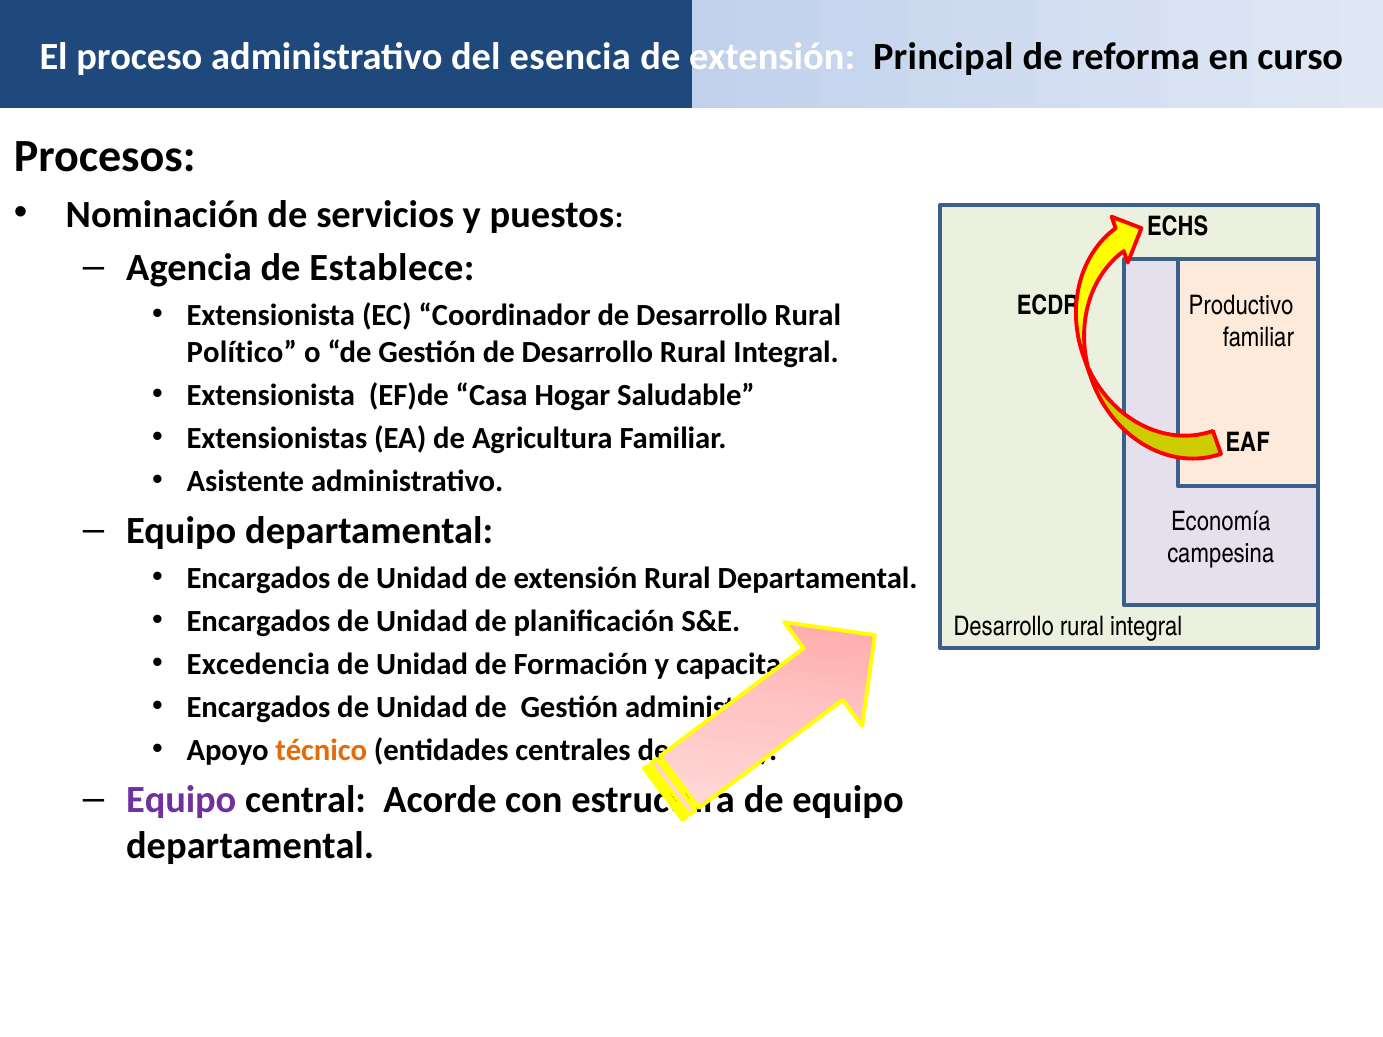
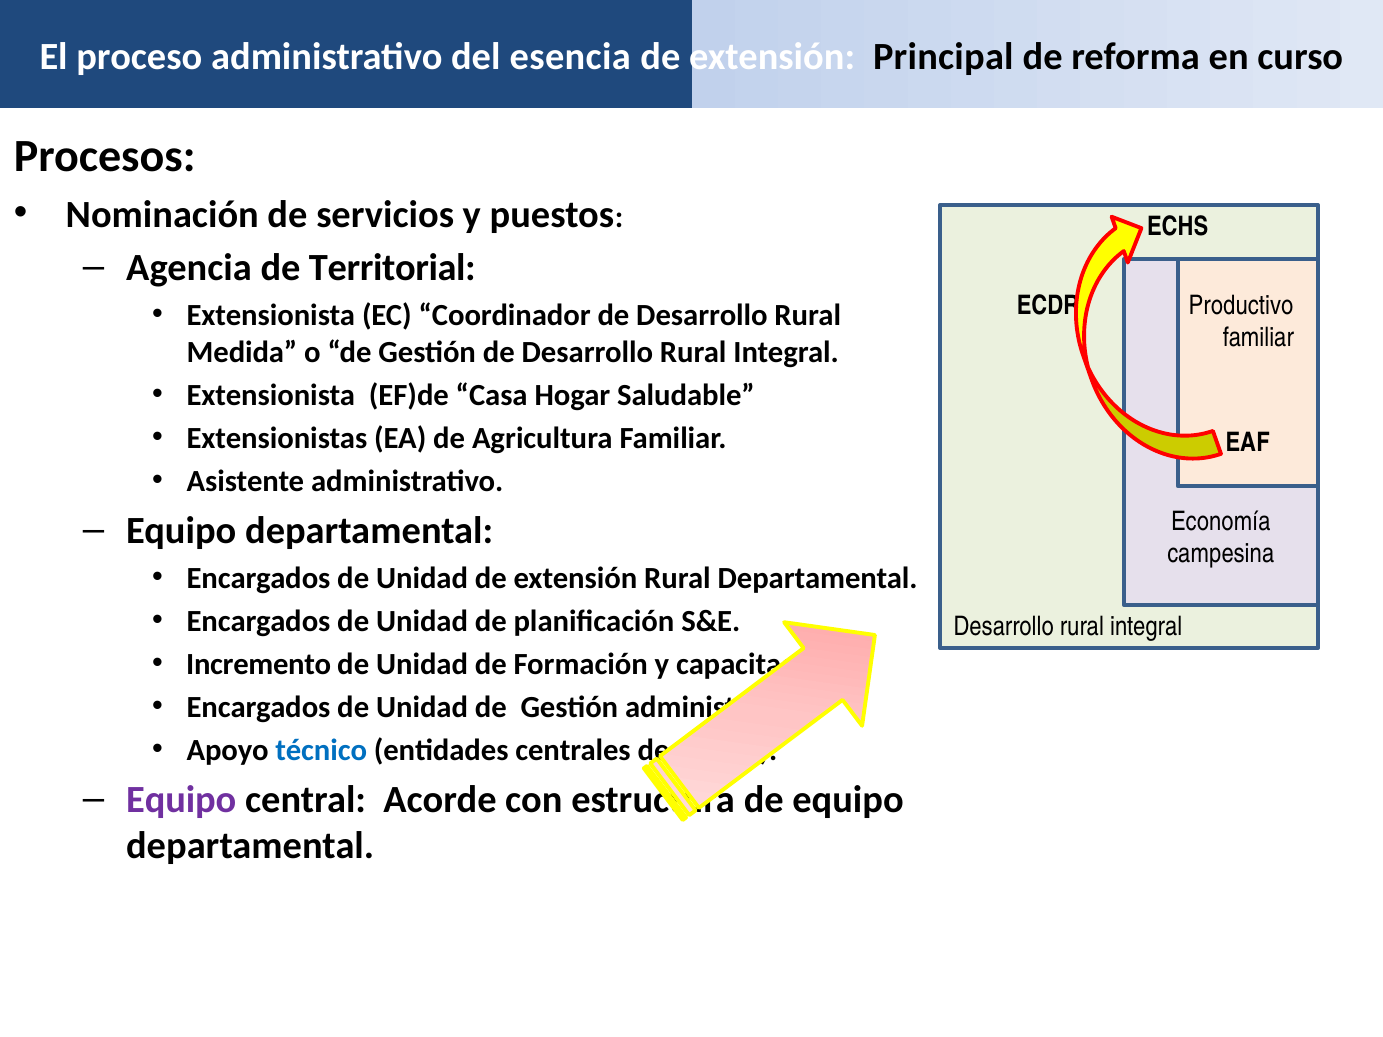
Establece: Establece -> Territorial
Político: Político -> Medida
Excedencia: Excedencia -> Incremento
técnico colour: orange -> blue
